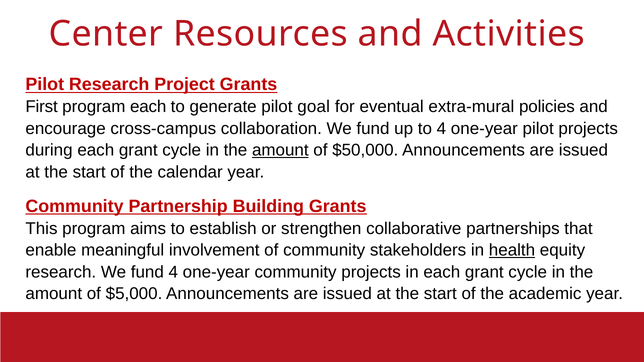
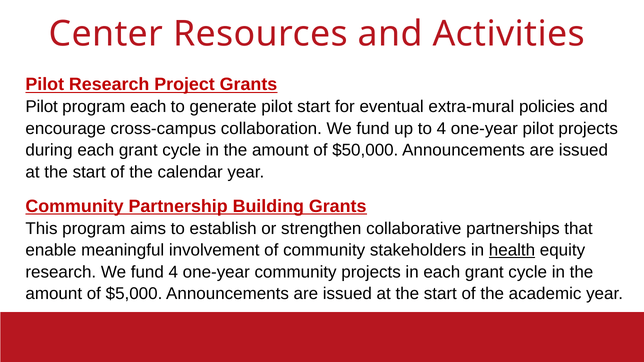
First at (42, 107): First -> Pilot
pilot goal: goal -> start
amount at (280, 150) underline: present -> none
